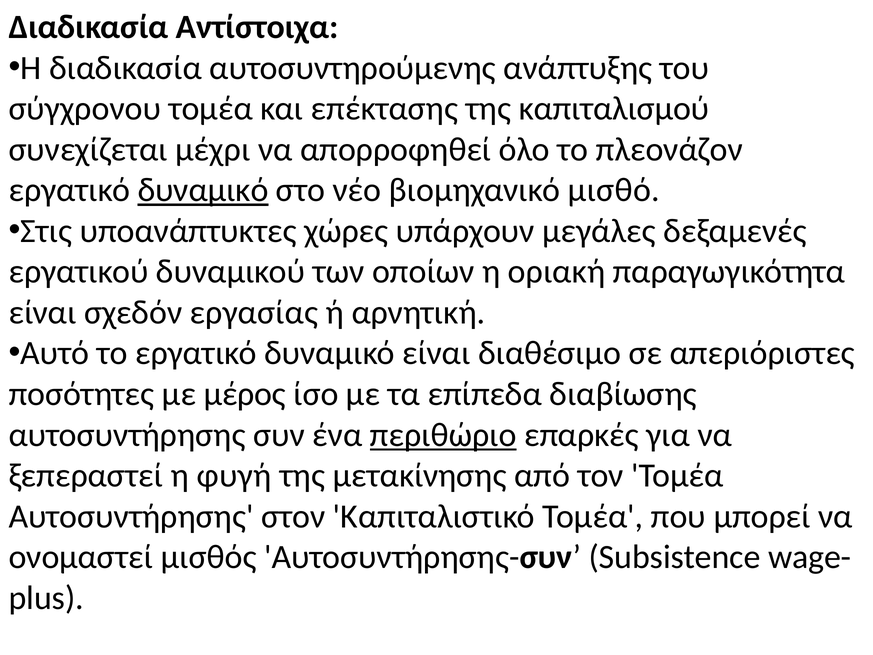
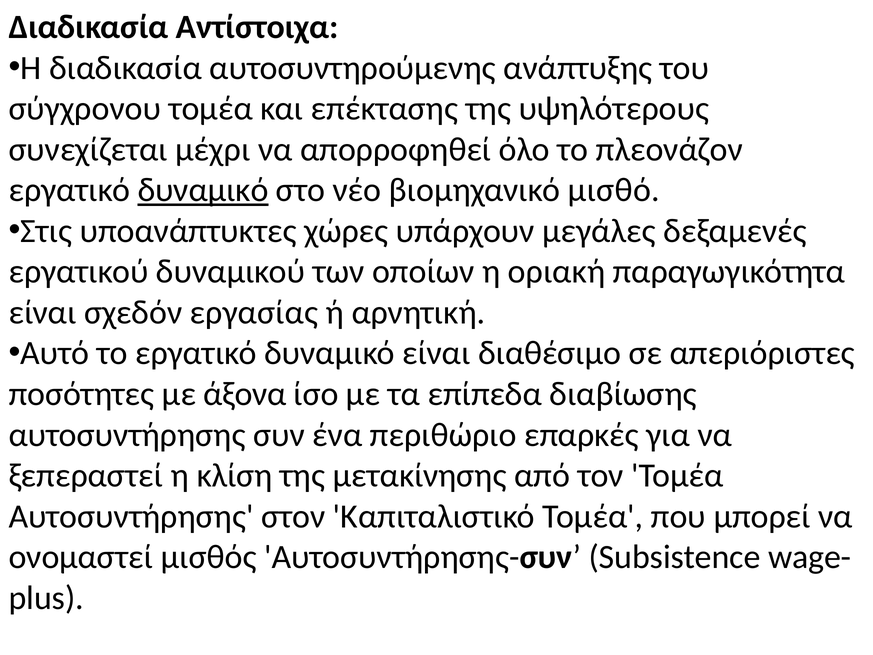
καπιταλισμού: καπιταλισμού -> υψηλότερους
μέρος: μέρος -> άξονα
περιθώριο underline: present -> none
φυγή: φυγή -> κλίση
